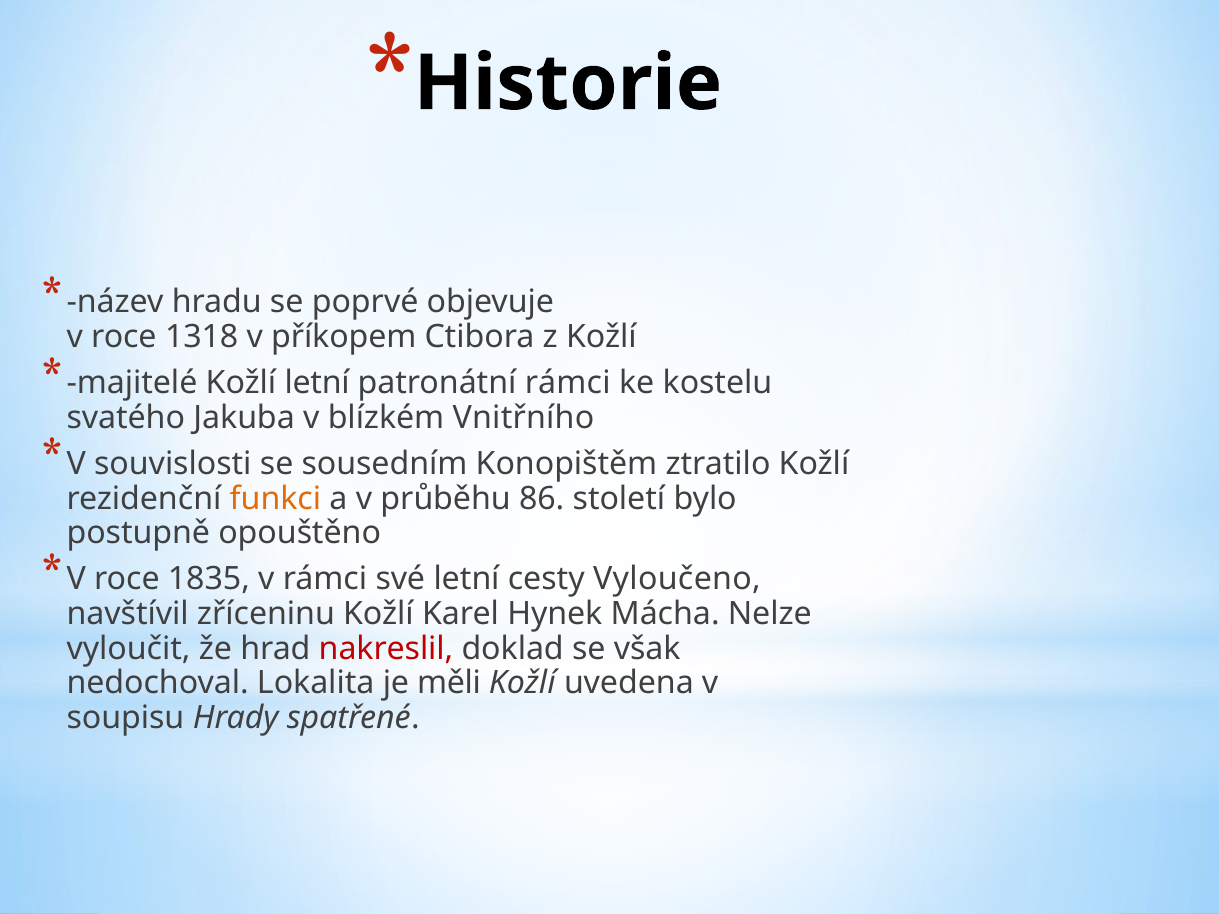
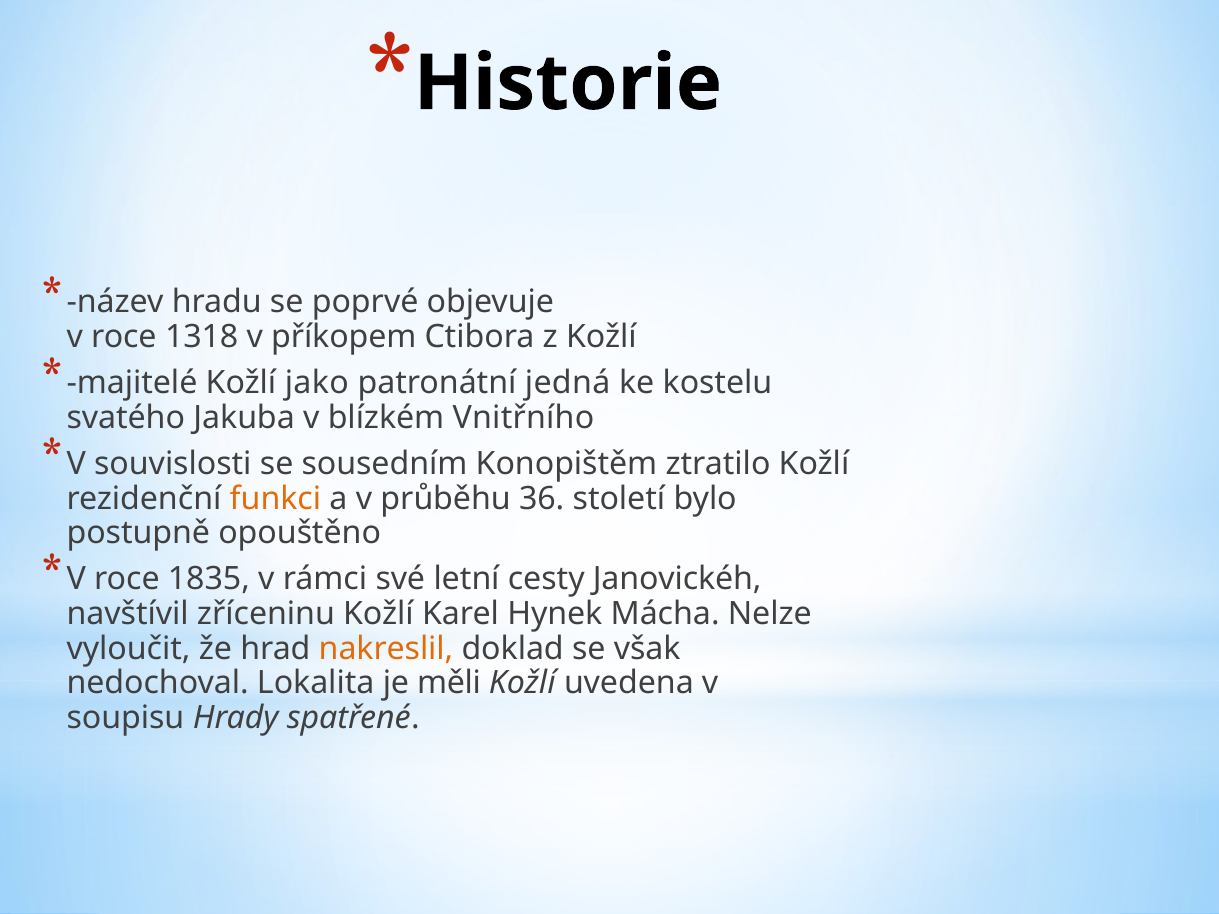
Kožlí letní: letní -> jako
patronátní rámci: rámci -> jedná
86: 86 -> 36
Vyloučeno: Vyloučeno -> Janovickéh
nakreslil colour: red -> orange
